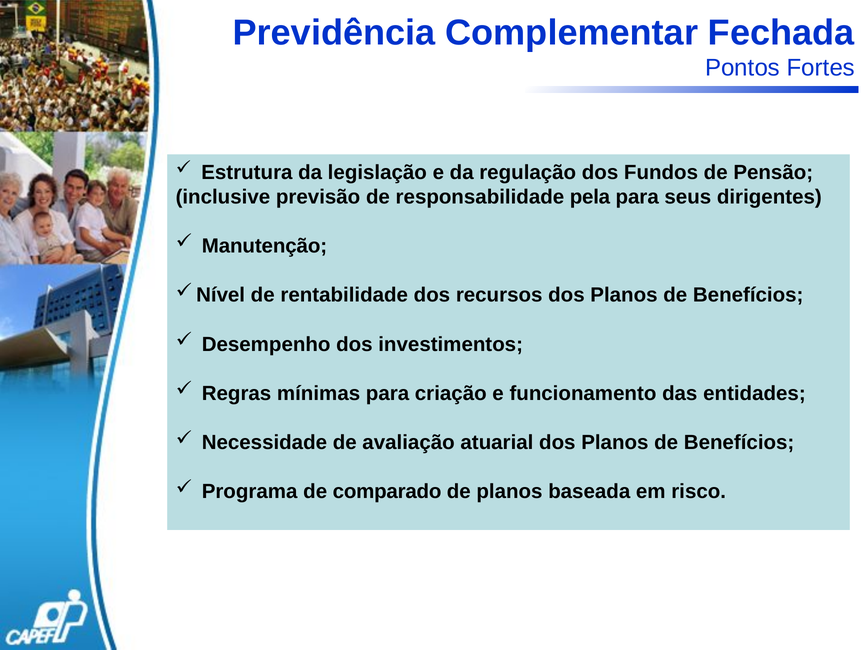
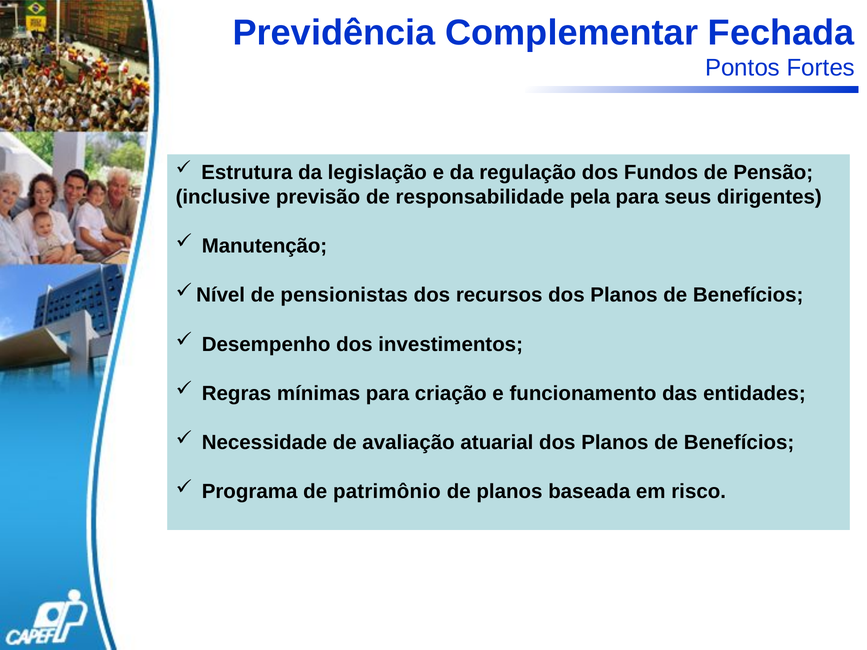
rentabilidade: rentabilidade -> pensionistas
comparado: comparado -> patrimônio
